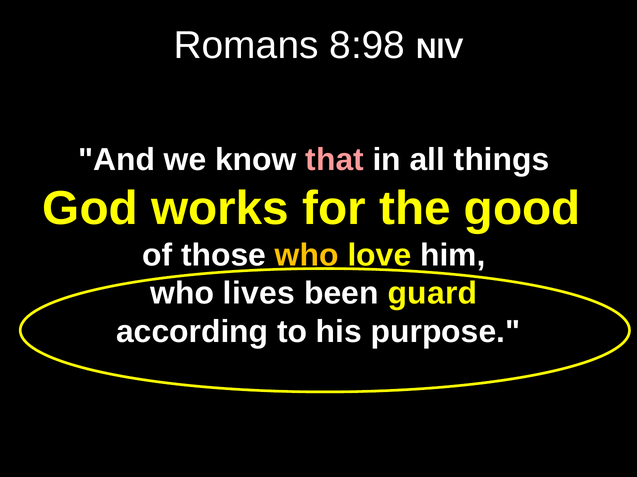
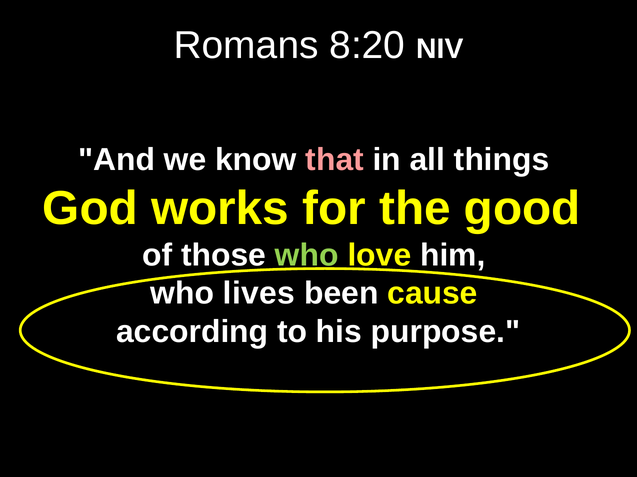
8:98: 8:98 -> 8:20
who at (307, 256) colour: yellow -> light green
guard: guard -> cause
